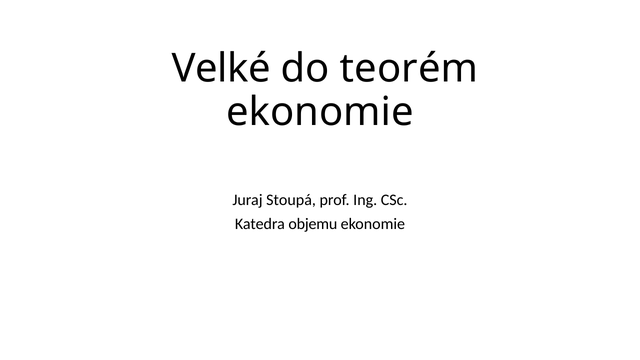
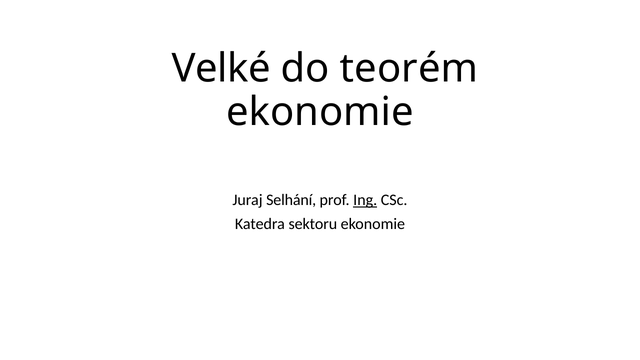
Stoupá: Stoupá -> Selhání
Ing underline: none -> present
objemu: objemu -> sektoru
